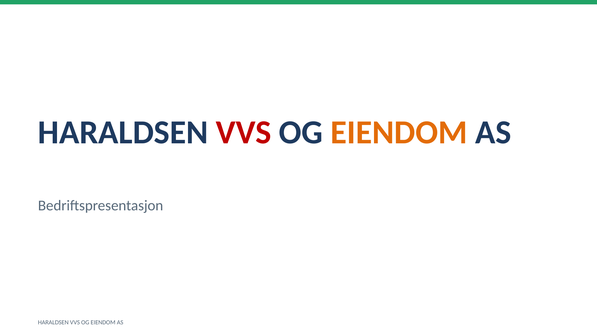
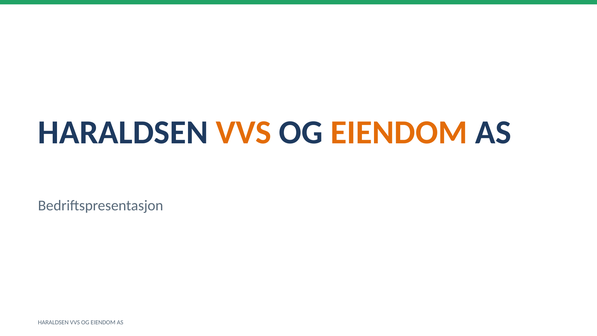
VVS at (244, 132) colour: red -> orange
